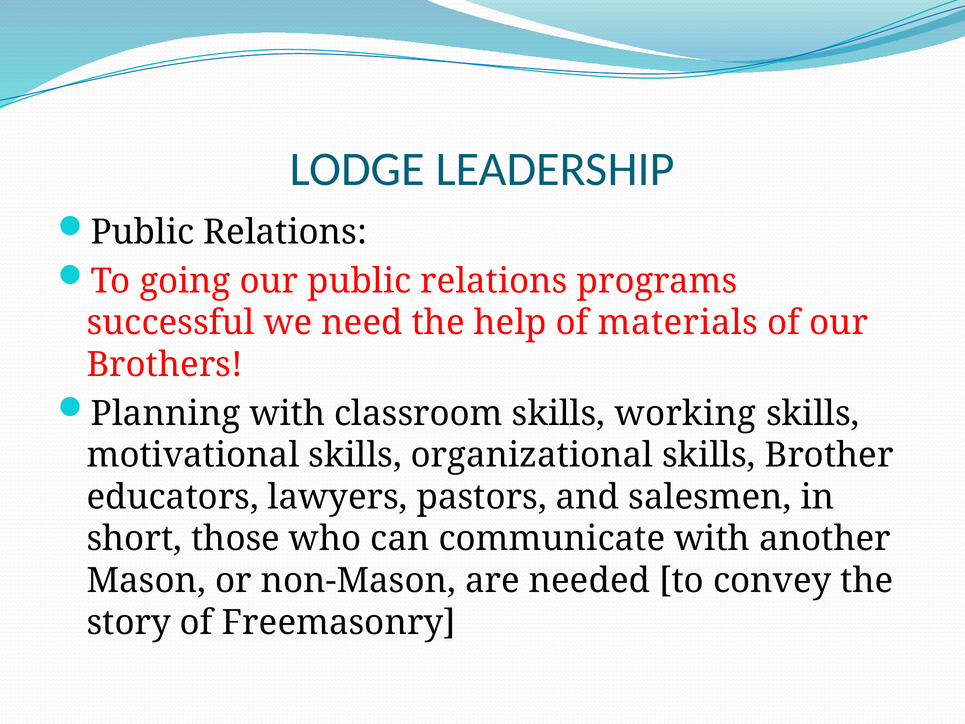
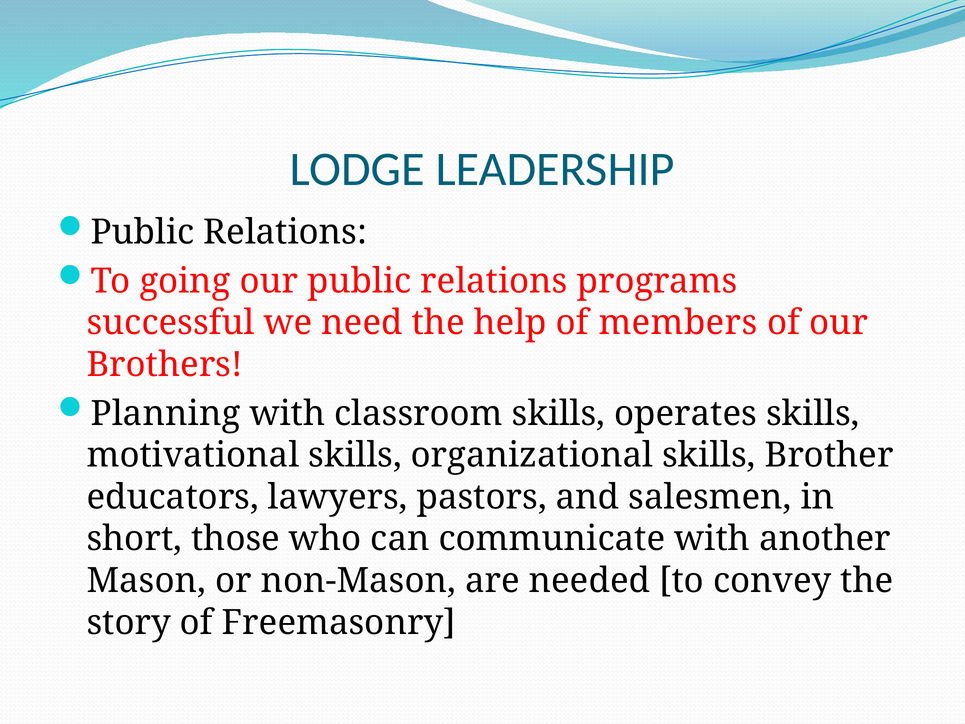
materials: materials -> members
working: working -> operates
